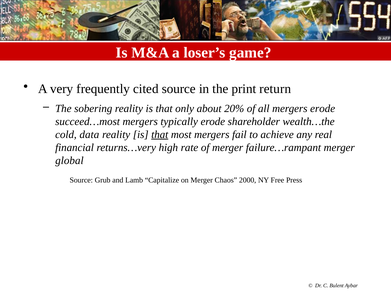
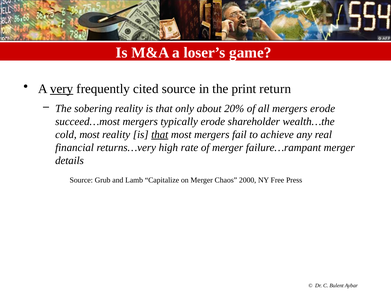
very underline: none -> present
cold data: data -> most
global: global -> details
